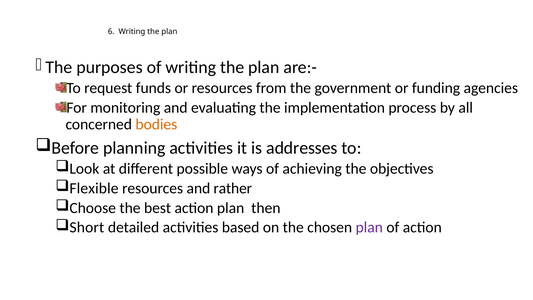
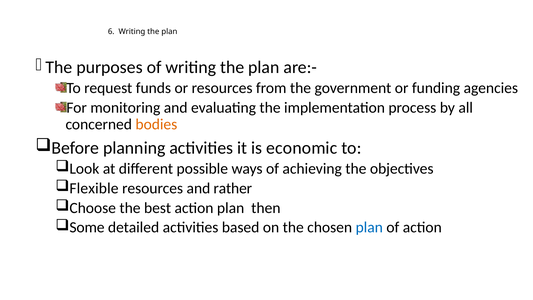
addresses: addresses -> economic
Short: Short -> Some
plan at (369, 227) colour: purple -> blue
